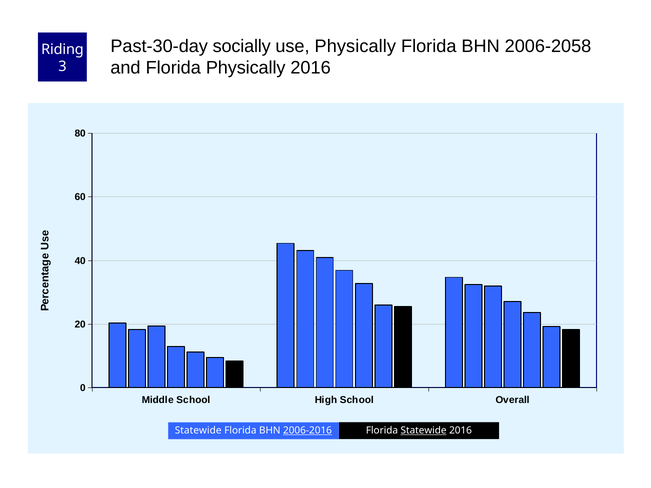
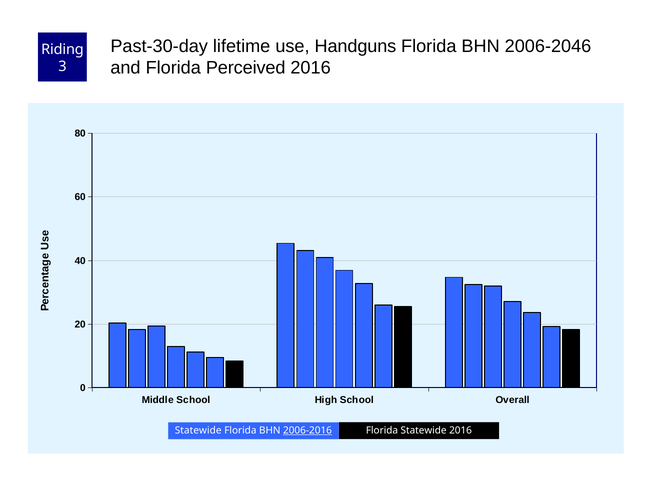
socially: socially -> lifetime
use Physically: Physically -> Handguns
2006-2058: 2006-2058 -> 2006-2046
Florida Physically: Physically -> Perceived
Statewide at (424, 431) underline: present -> none
